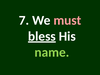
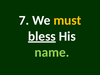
must colour: pink -> yellow
